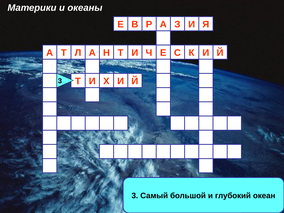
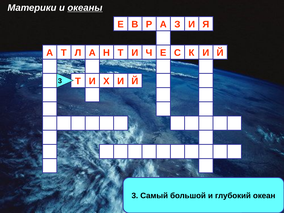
океаны underline: none -> present
